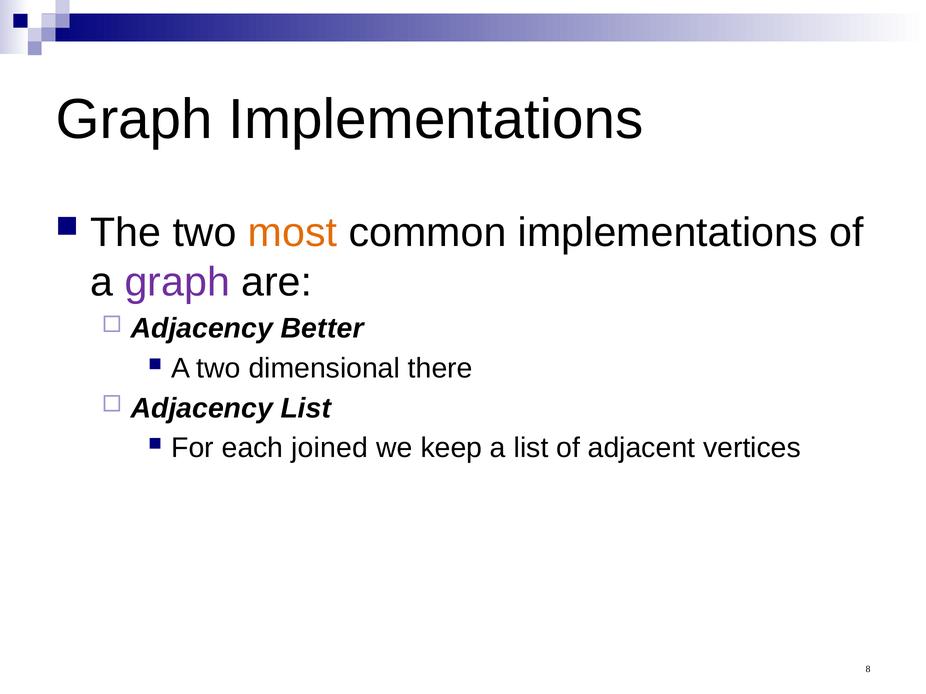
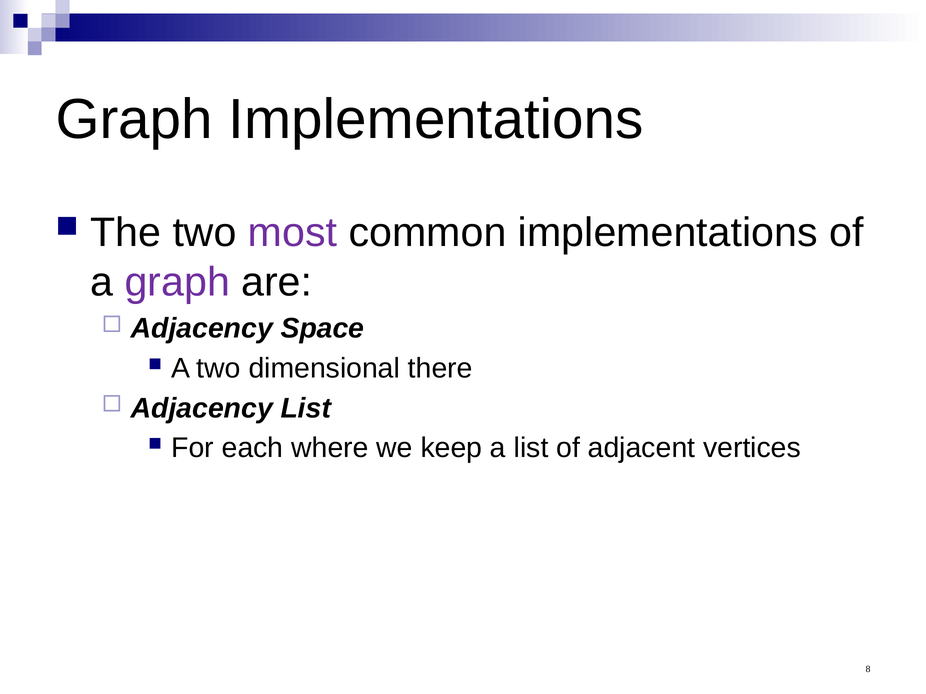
most colour: orange -> purple
Better: Better -> Space
joined: joined -> where
